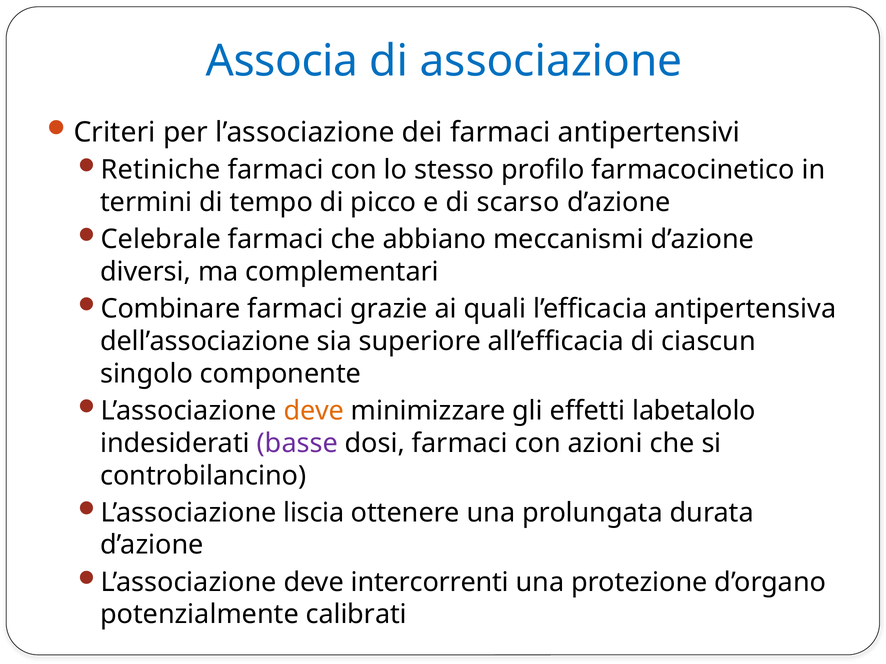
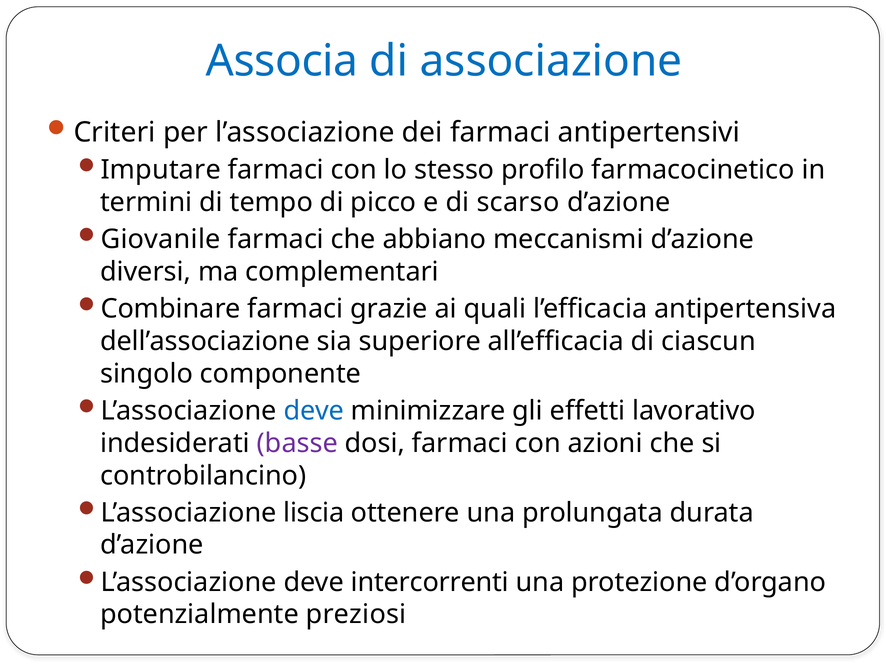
Retiniche: Retiniche -> Imputare
Celebrale: Celebrale -> Giovanile
deve at (314, 411) colour: orange -> blue
labetalolo: labetalolo -> lavorativo
calibrati: calibrati -> preziosi
